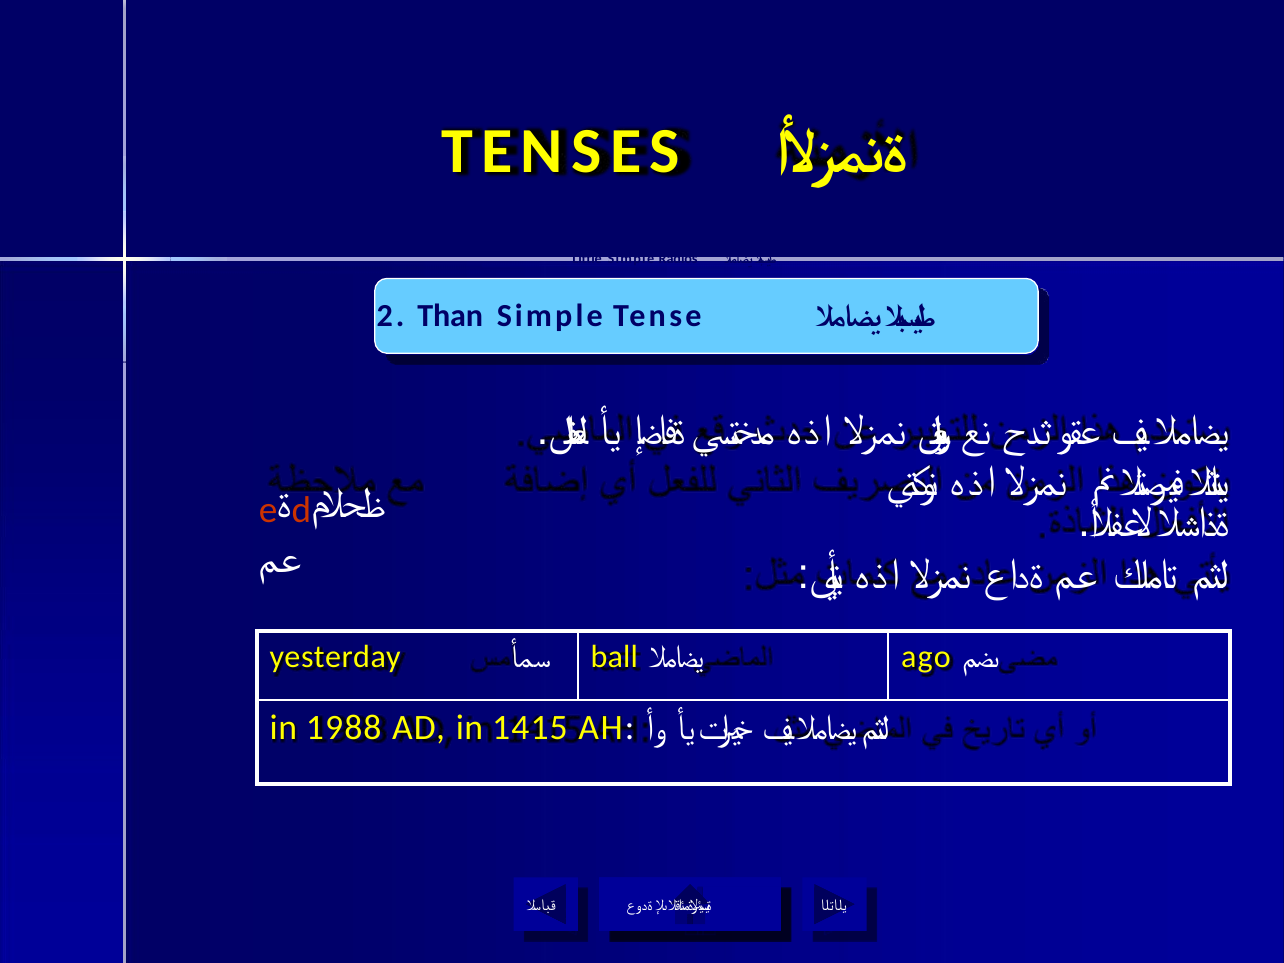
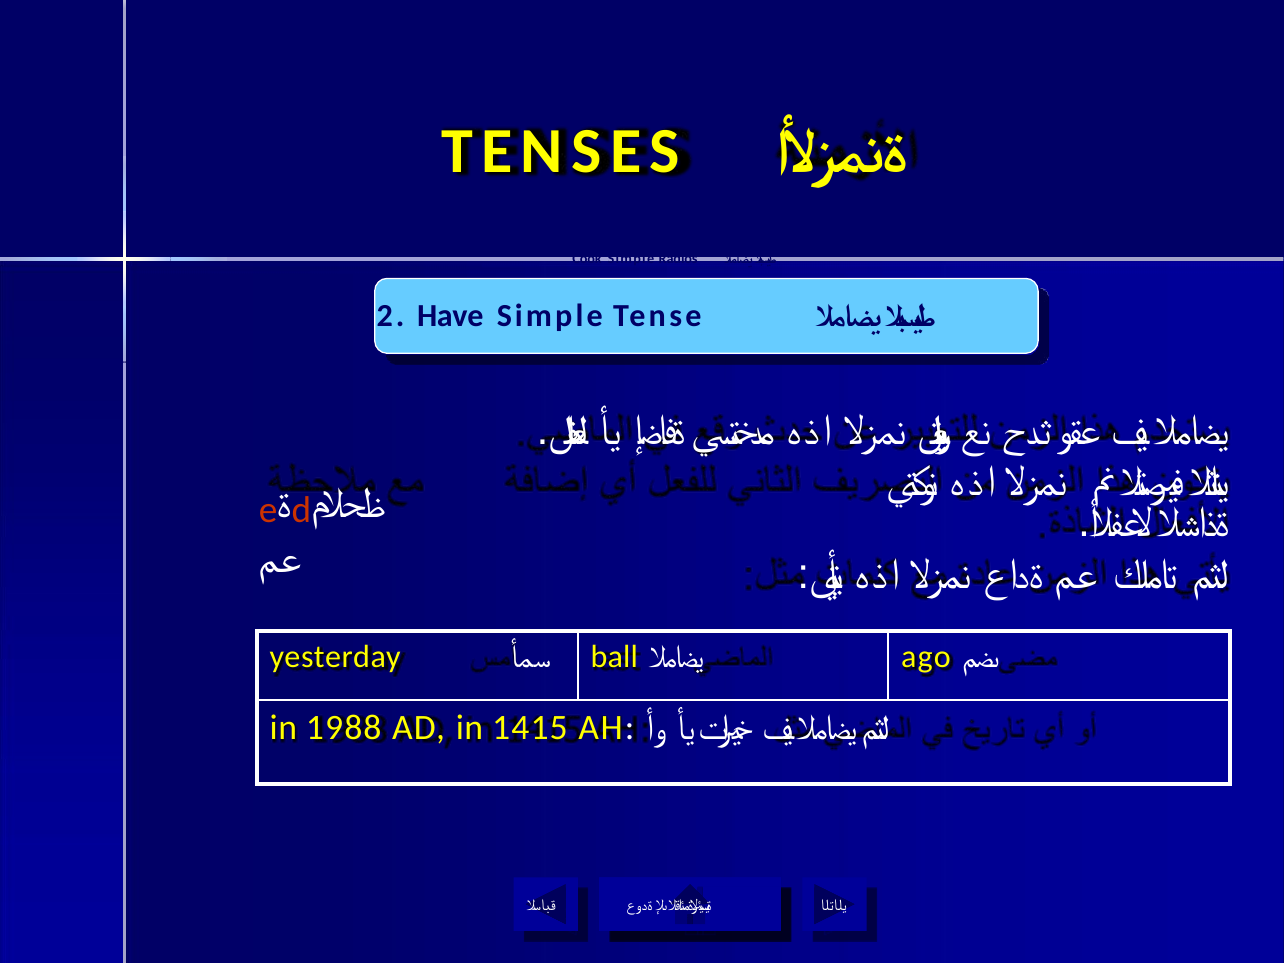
Little: Little -> Cook
Than: Than -> Have
